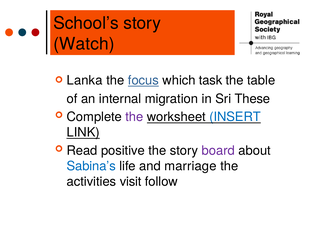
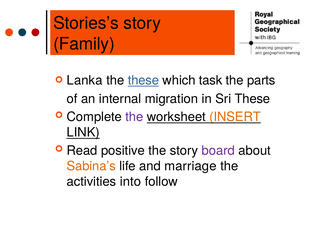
School’s: School’s -> Stories’s
Watch: Watch -> Family
the focus: focus -> these
table: table -> parts
INSERT colour: blue -> orange
Sabina’s colour: blue -> orange
visit: visit -> into
